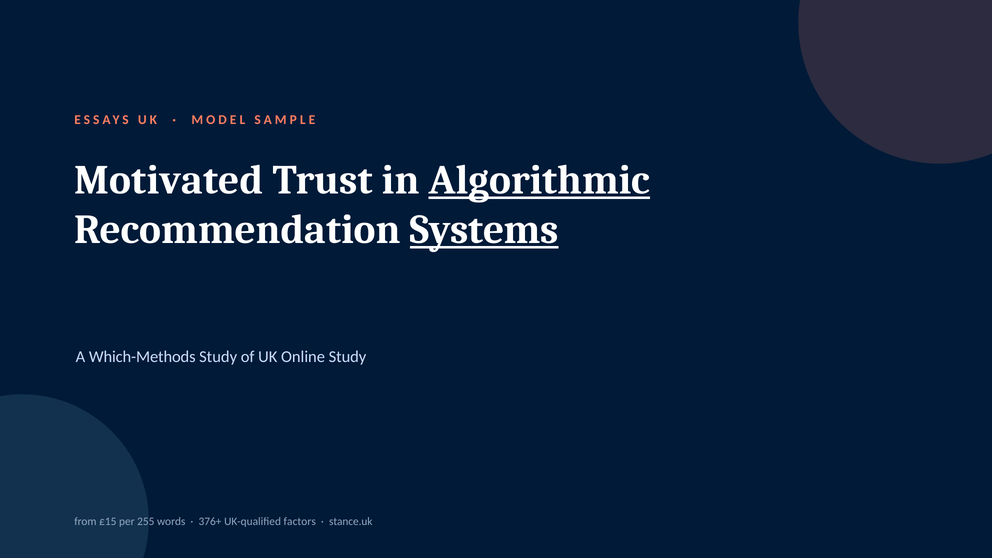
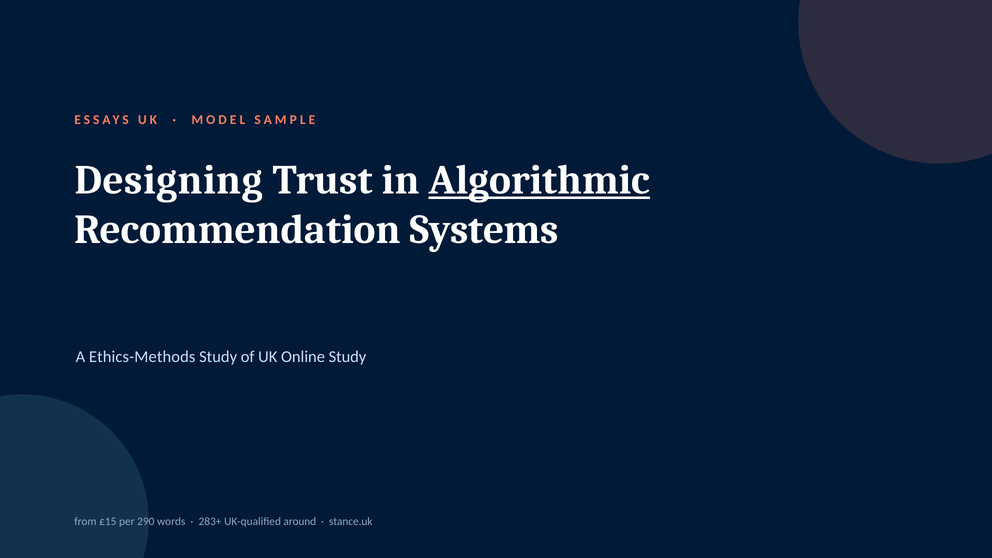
Motivated: Motivated -> Designing
Systems underline: present -> none
Which-Methods: Which-Methods -> Ethics-Methods
255: 255 -> 290
376+: 376+ -> 283+
factors: factors -> around
